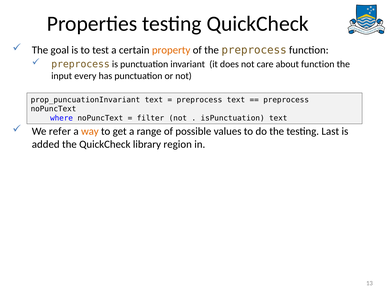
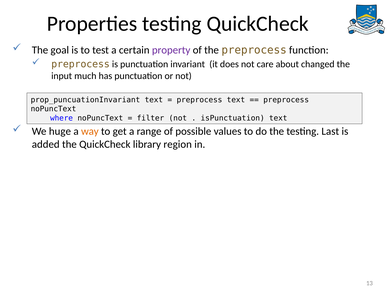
property colour: orange -> purple
about function: function -> changed
every: every -> much
refer: refer -> huge
